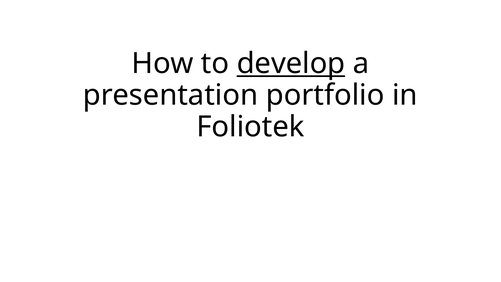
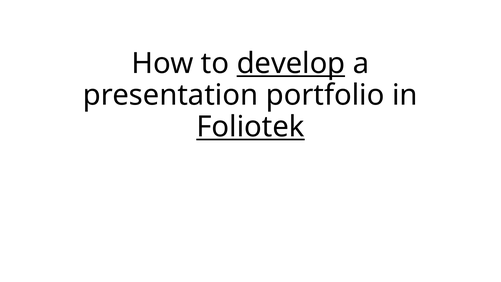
Foliotek underline: none -> present
